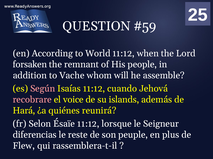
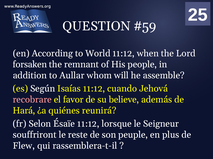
Vache: Vache -> Aullar
Según colour: pink -> white
voice: voice -> favor
islands: islands -> believe
diferencias: diferencias -> souffriront
